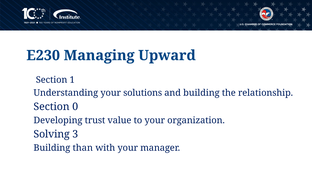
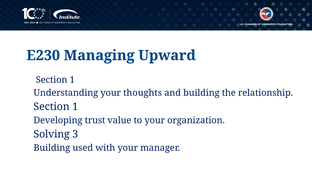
solutions: solutions -> thoughts
0 at (75, 107): 0 -> 1
than: than -> used
